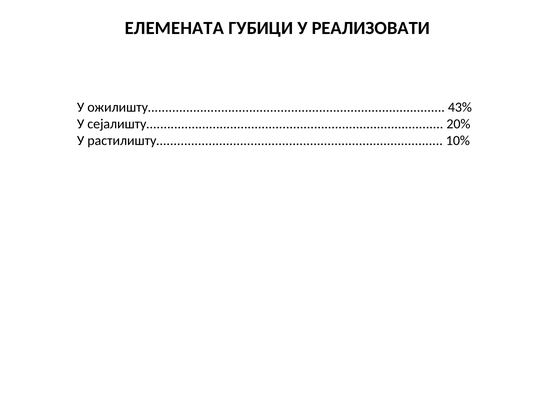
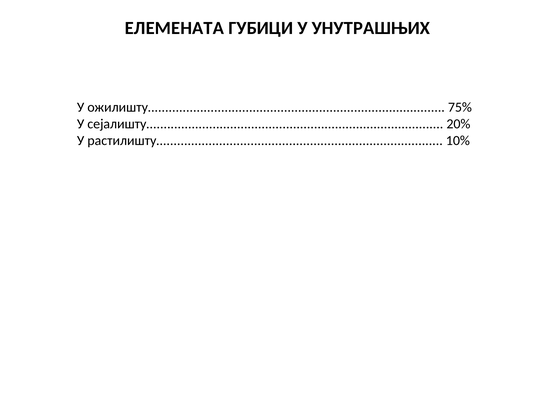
РЕАЛИЗОВАТИ: РЕАЛИЗОВАТИ -> УНУТРАШЊИХ
43%: 43% -> 75%
